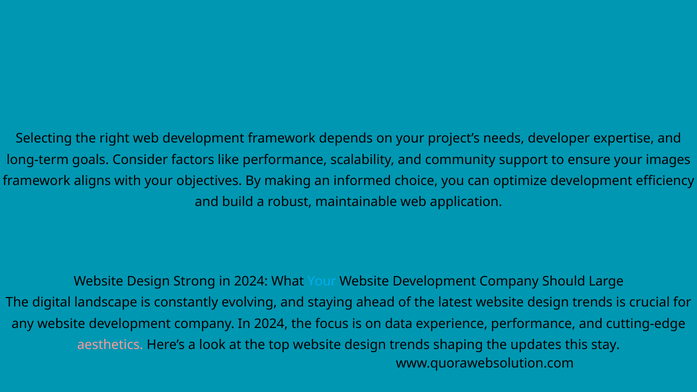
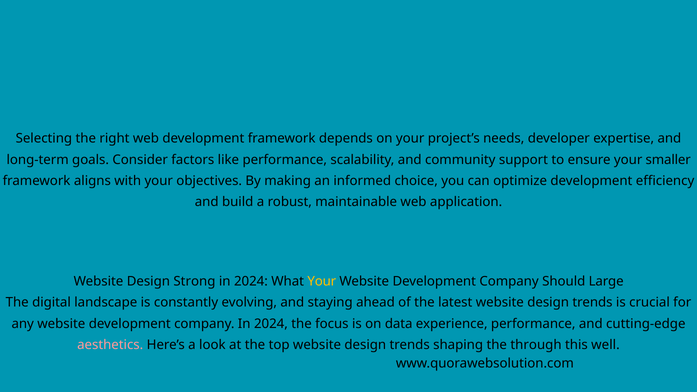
images: images -> smaller
Your at (322, 281) colour: light blue -> yellow
updates: updates -> through
stay: stay -> well
